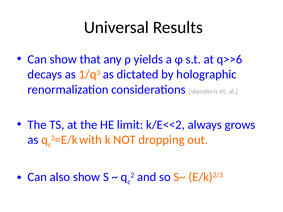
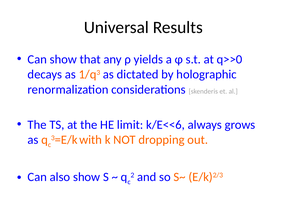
q>>6: q>>6 -> q>>0
k/E<<2: k/E<<2 -> k/E<<6
